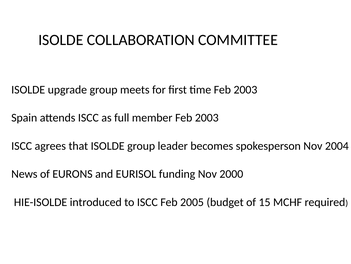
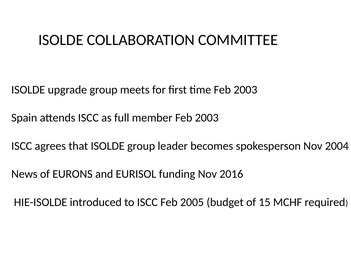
2000: 2000 -> 2016
